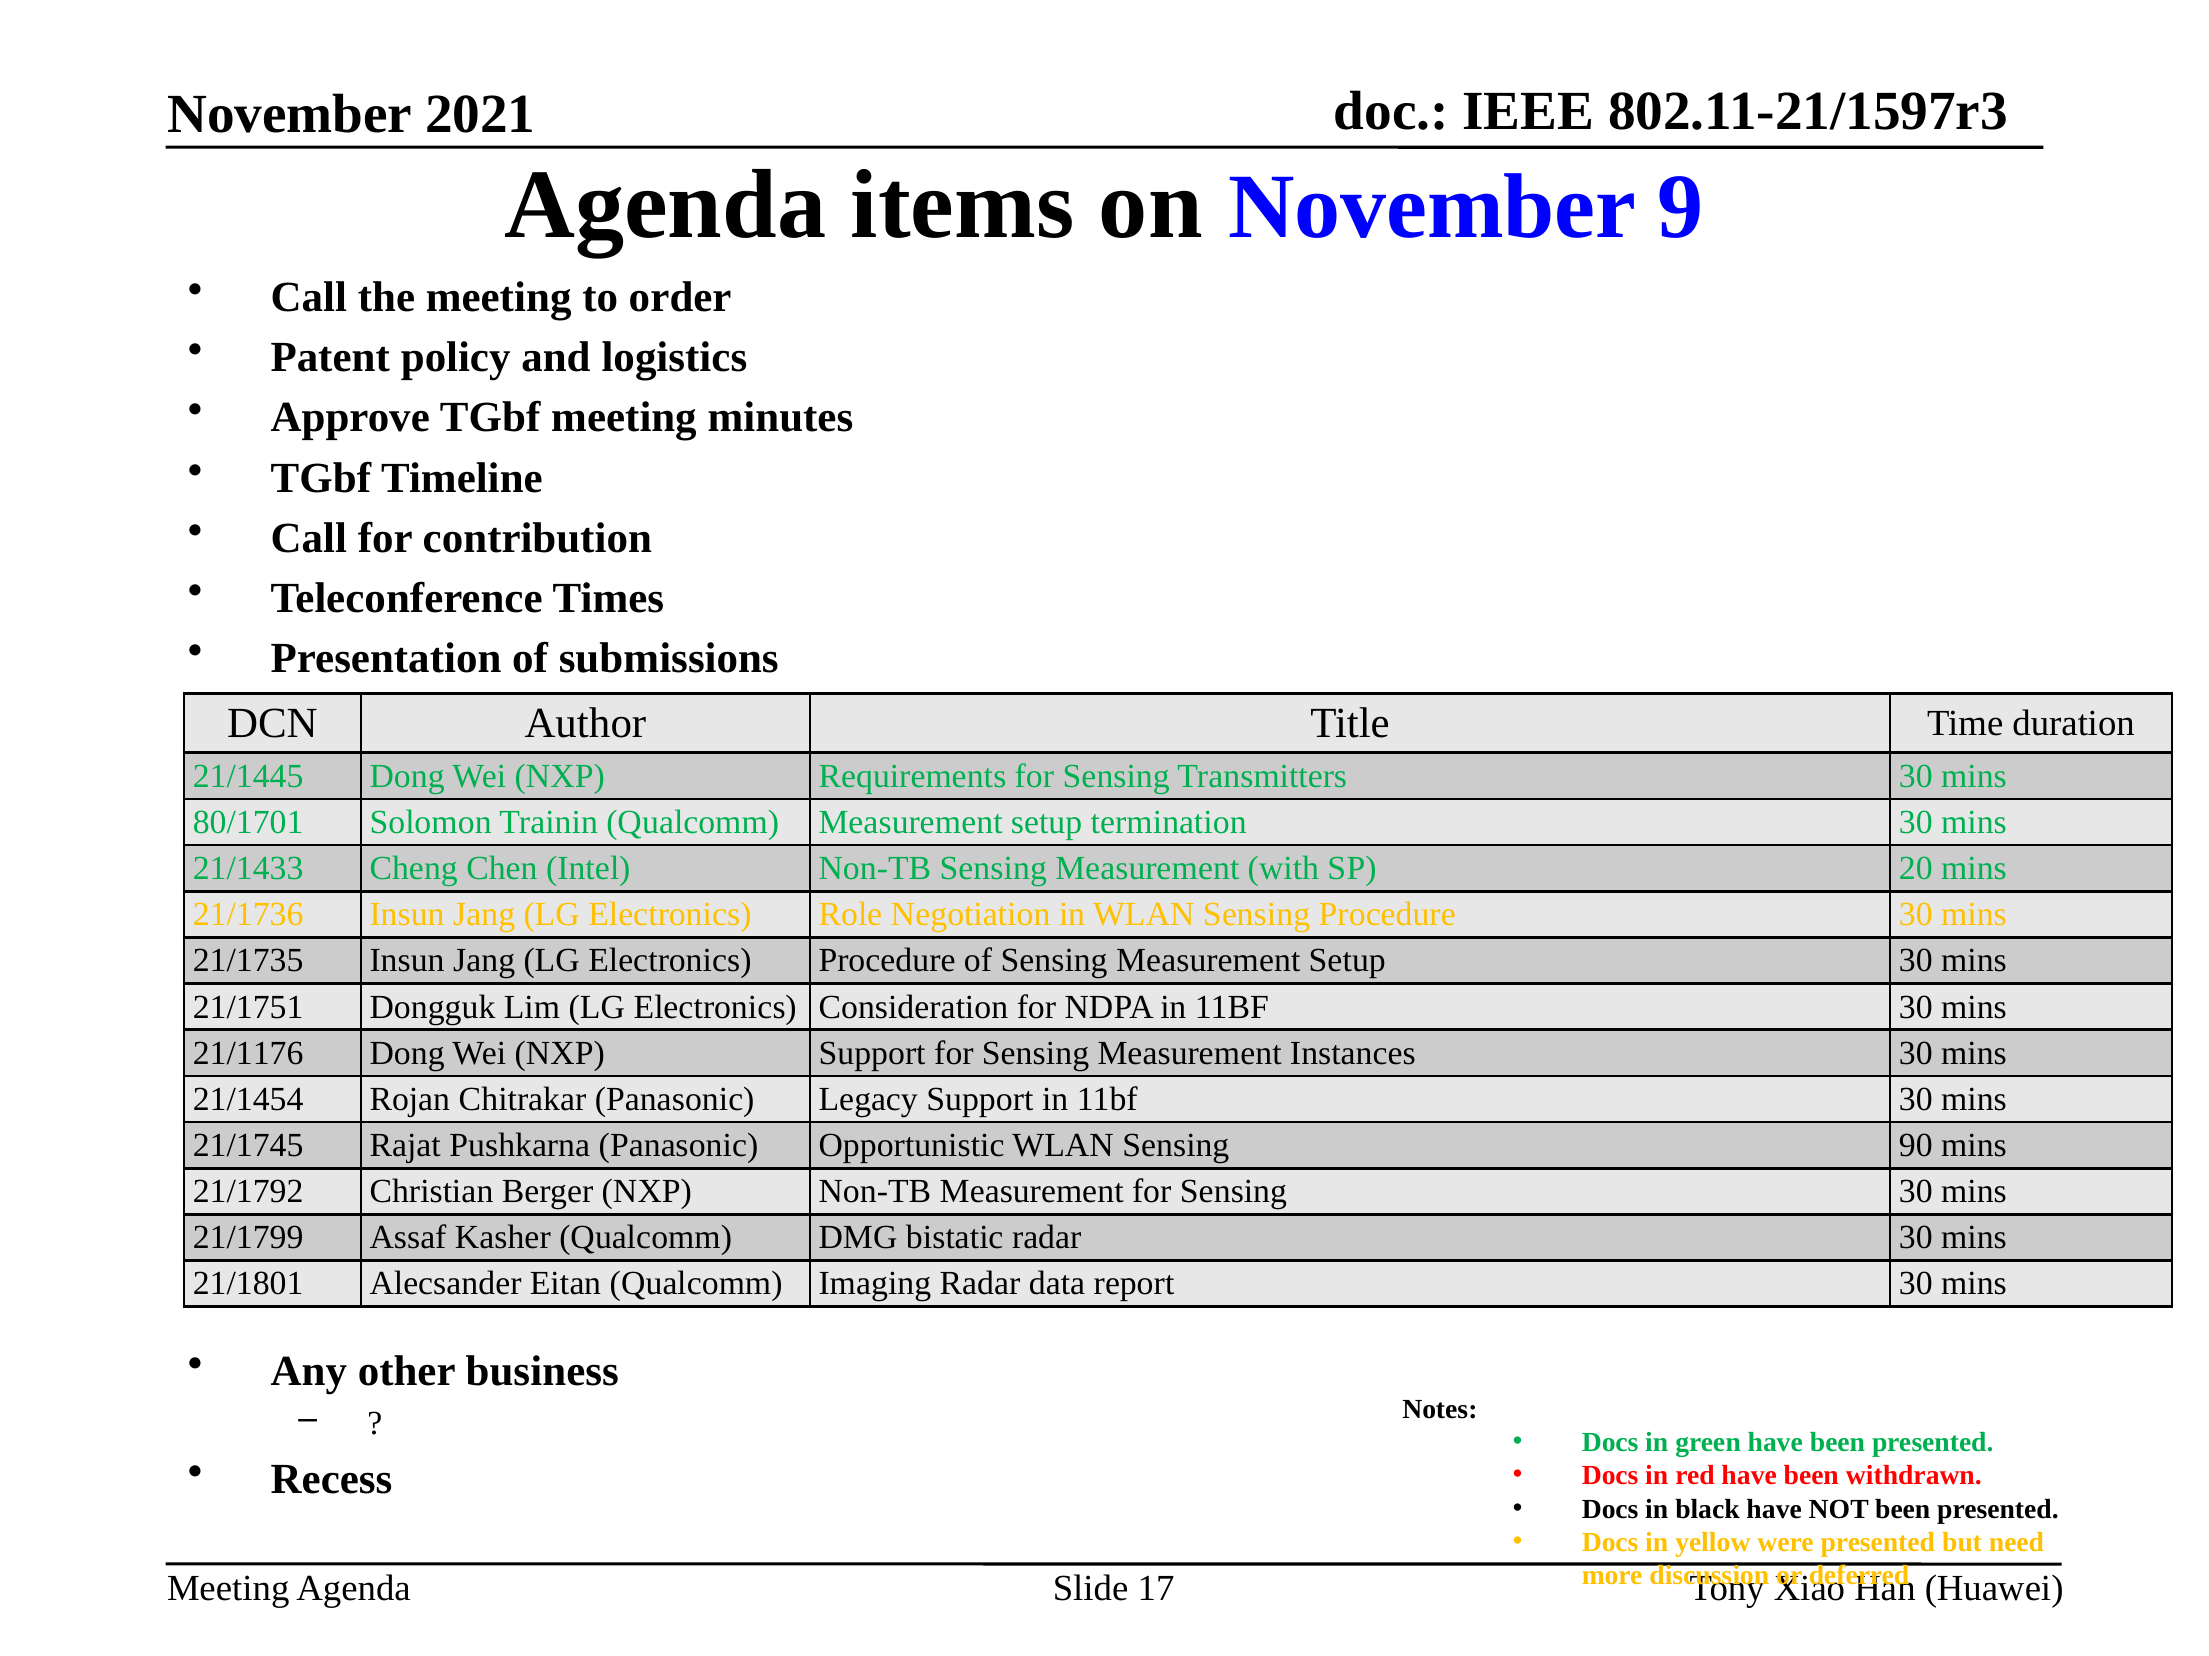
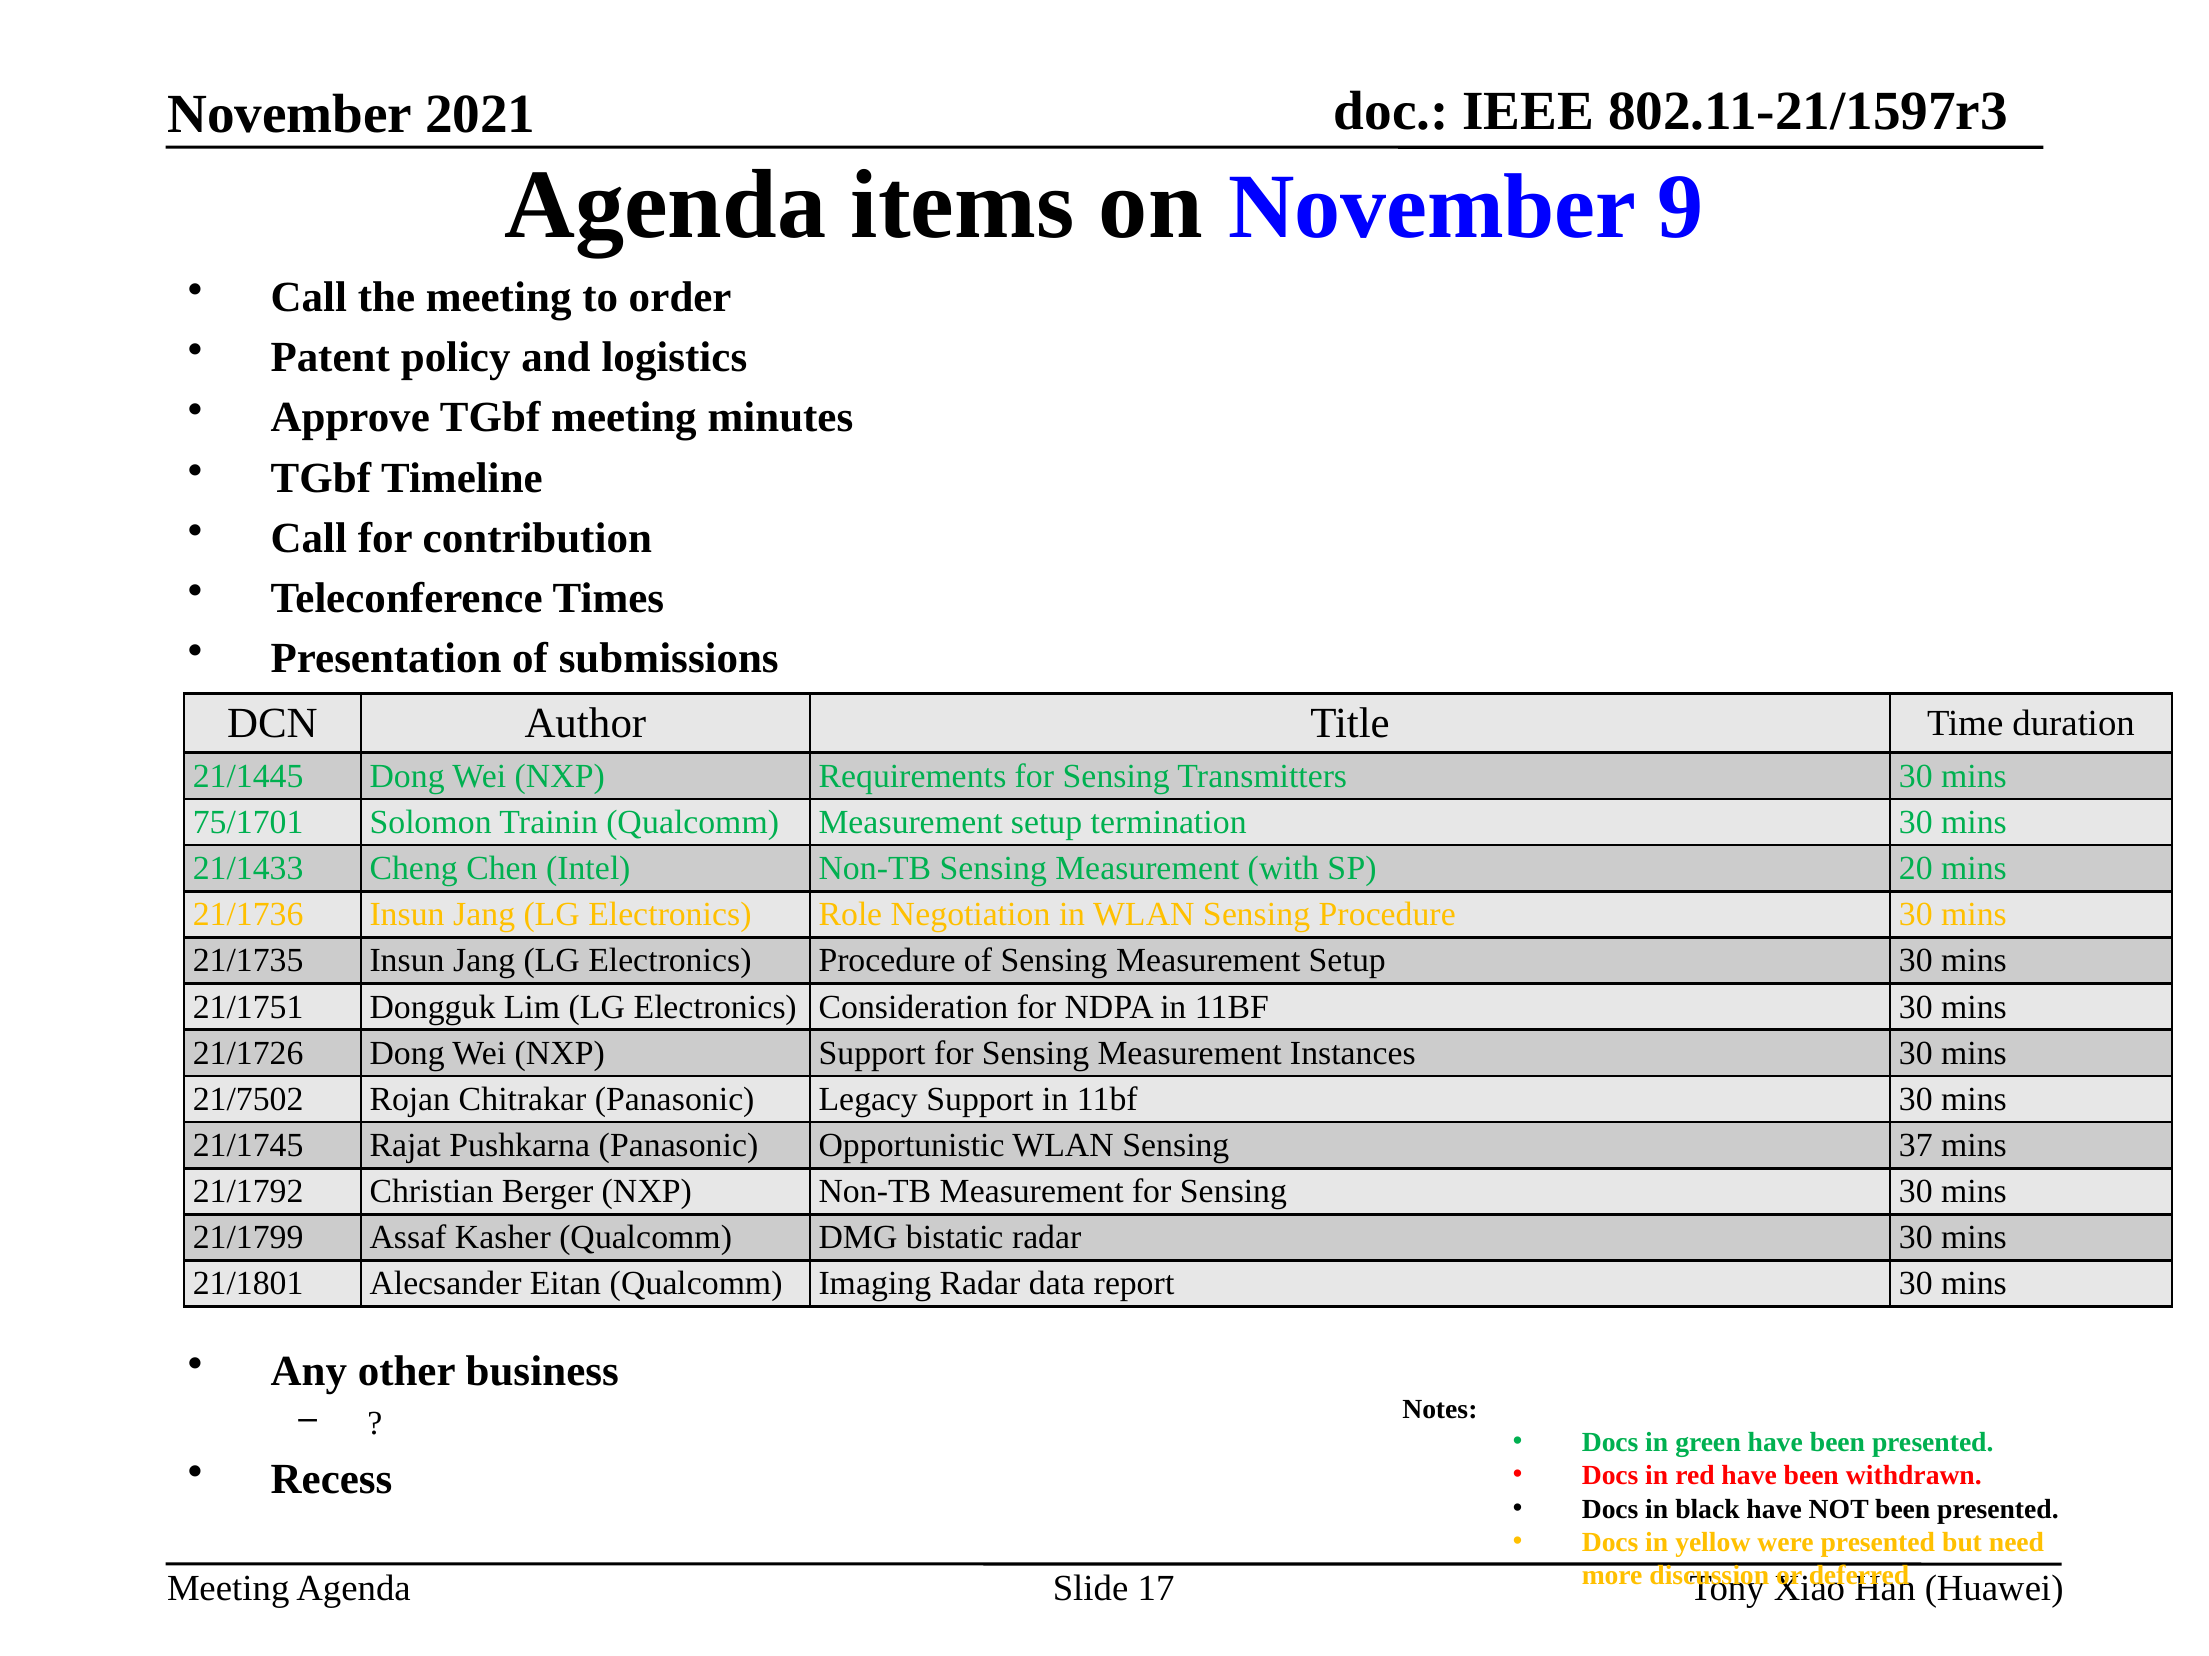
80/1701: 80/1701 -> 75/1701
21/1176: 21/1176 -> 21/1726
21/1454: 21/1454 -> 21/7502
90: 90 -> 37
